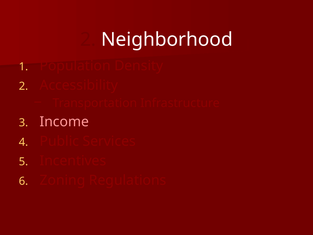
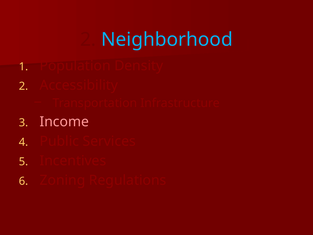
Neighborhood colour: white -> light blue
